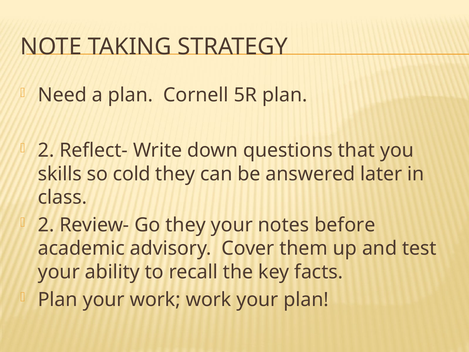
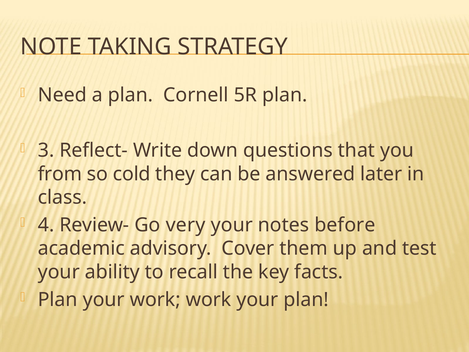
2 at (46, 150): 2 -> 3
skills: skills -> from
2 at (46, 225): 2 -> 4
Go they: they -> very
